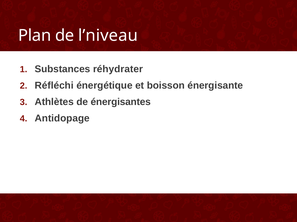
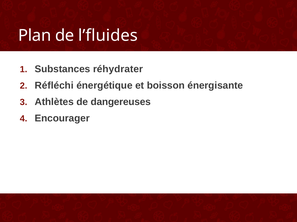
l’niveau: l’niveau -> l’fluides
énergisantes: énergisantes -> dangereuses
Antidopage: Antidopage -> Encourager
